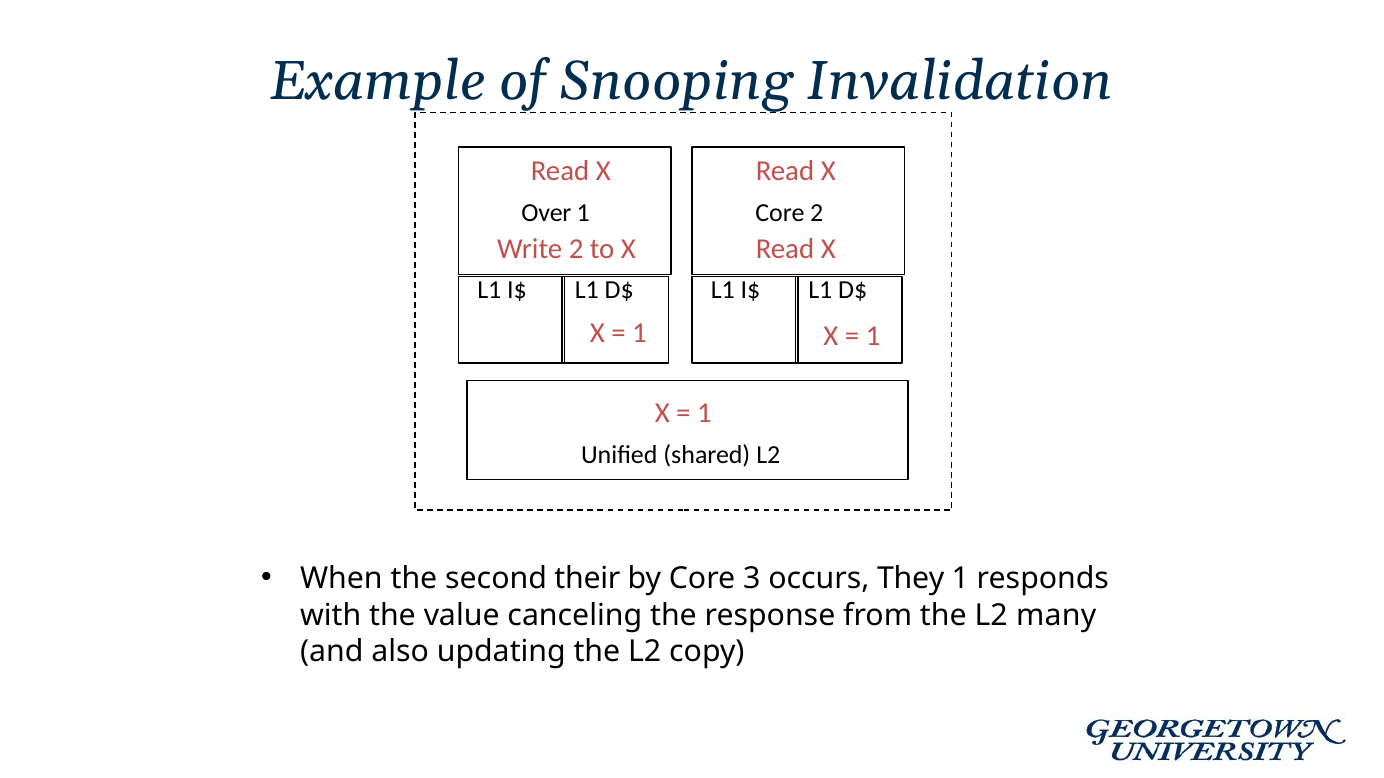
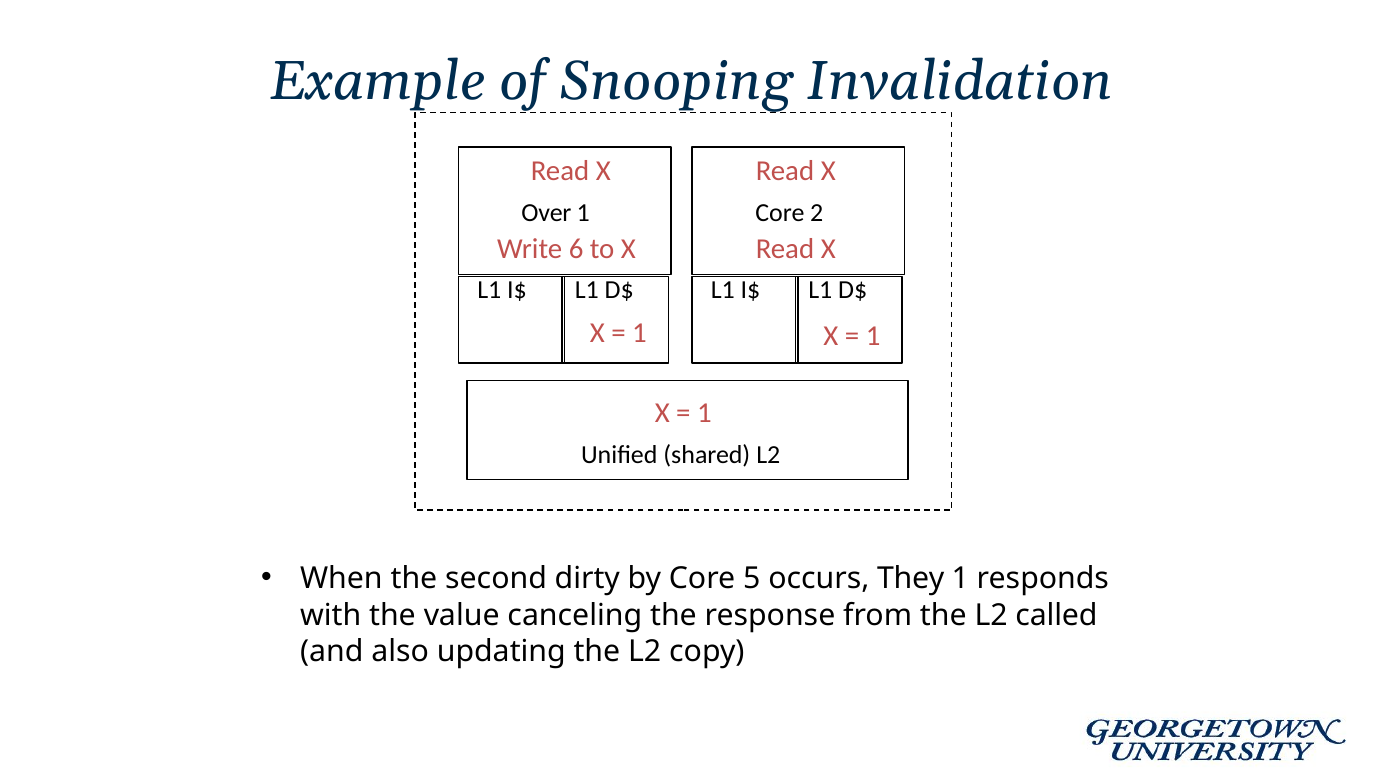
Write 2: 2 -> 6
their: their -> dirty
3: 3 -> 5
many: many -> called
